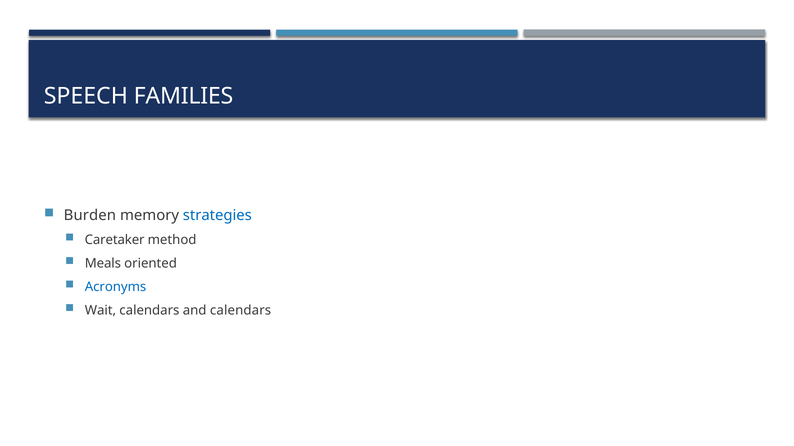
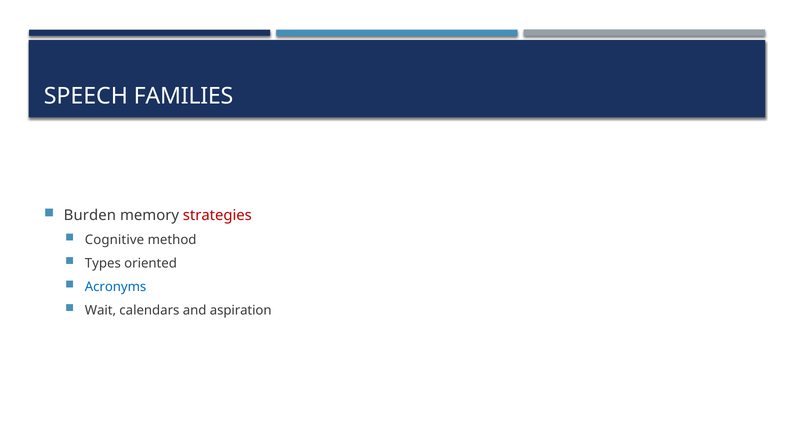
strategies colour: blue -> red
Caretaker: Caretaker -> Cognitive
Meals: Meals -> Types
and calendars: calendars -> aspiration
